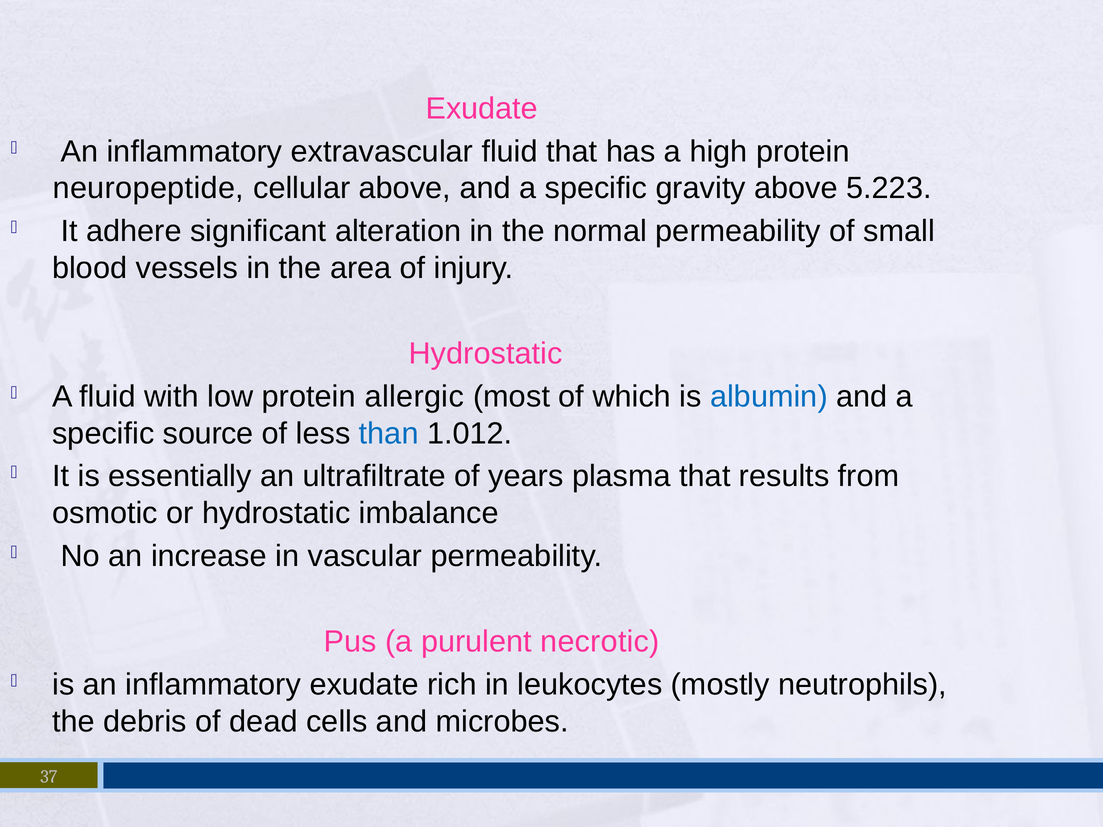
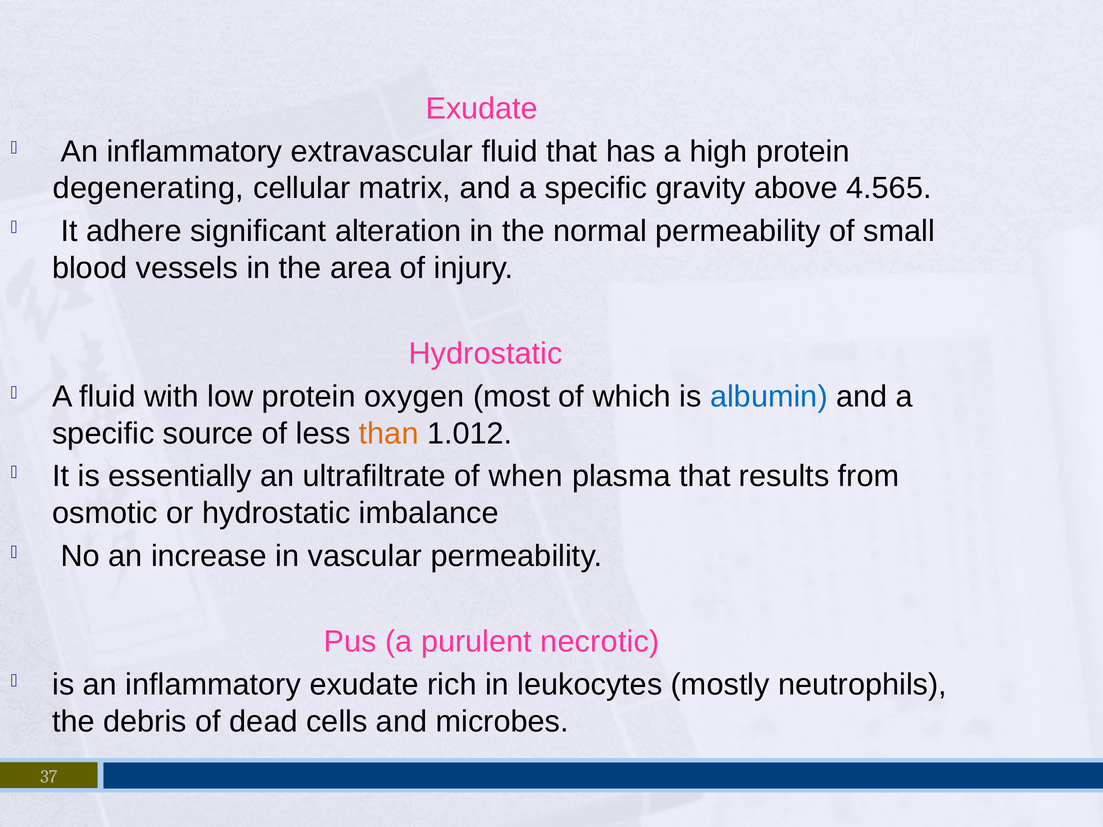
neuropeptide: neuropeptide -> degenerating
cellular above: above -> matrix
5.223: 5.223 -> 4.565
allergic: allergic -> oxygen
than colour: blue -> orange
years: years -> when
